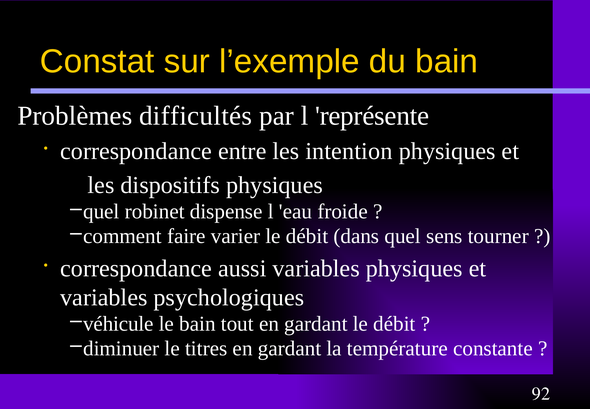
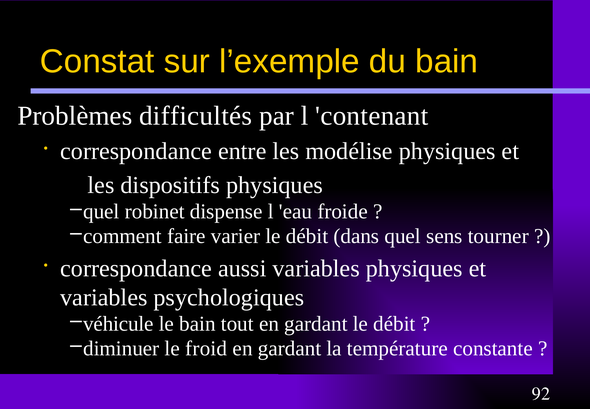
représente: représente -> contenant
intention: intention -> modélise
titres: titres -> froid
